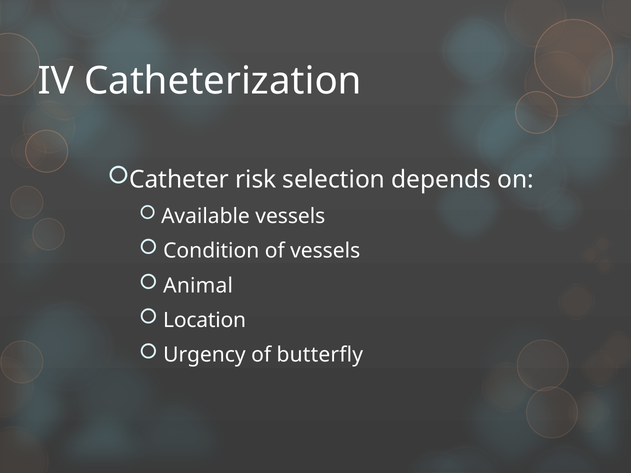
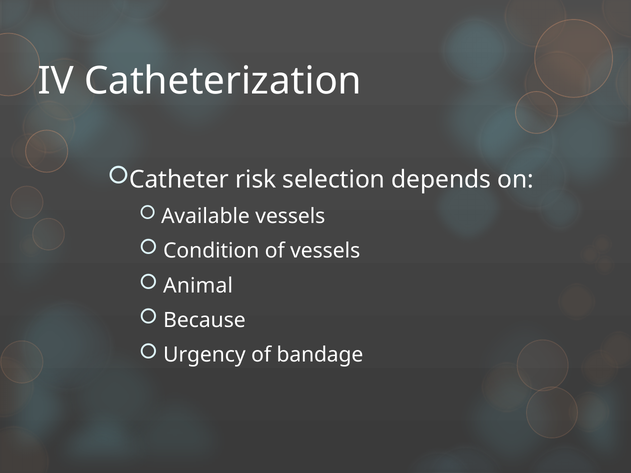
Location: Location -> Because
butterfly: butterfly -> bandage
